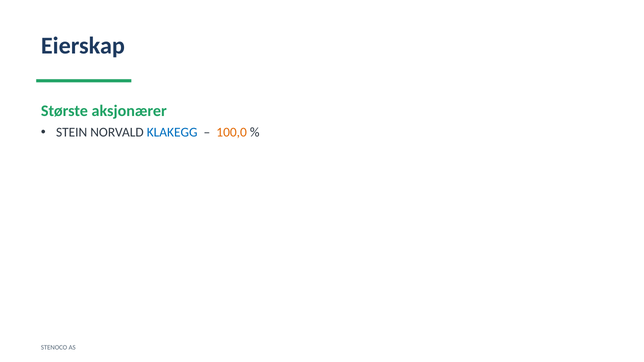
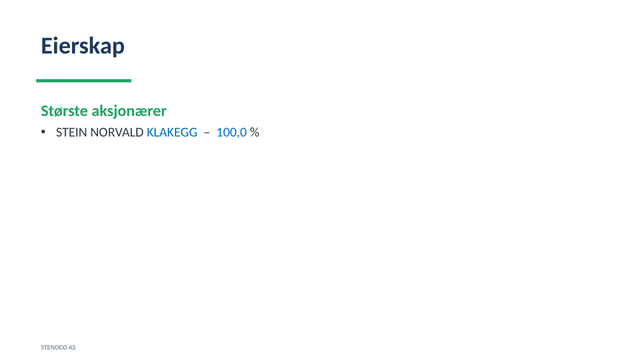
100,0 colour: orange -> blue
